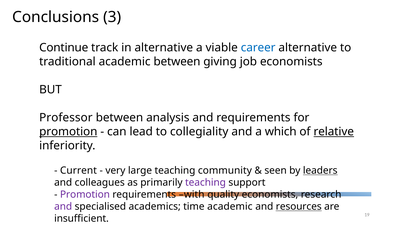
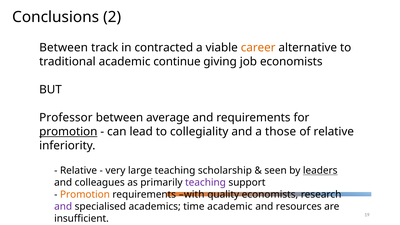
3: 3 -> 2
Continue at (64, 48): Continue -> Between
in alternative: alternative -> contracted
career colour: blue -> orange
academic between: between -> continue
analysis: analysis -> average
which: which -> those
relative at (334, 132) underline: present -> none
Current at (78, 171): Current -> Relative
community: community -> scholarship
Promotion at (85, 195) colour: purple -> orange
resources underline: present -> none
